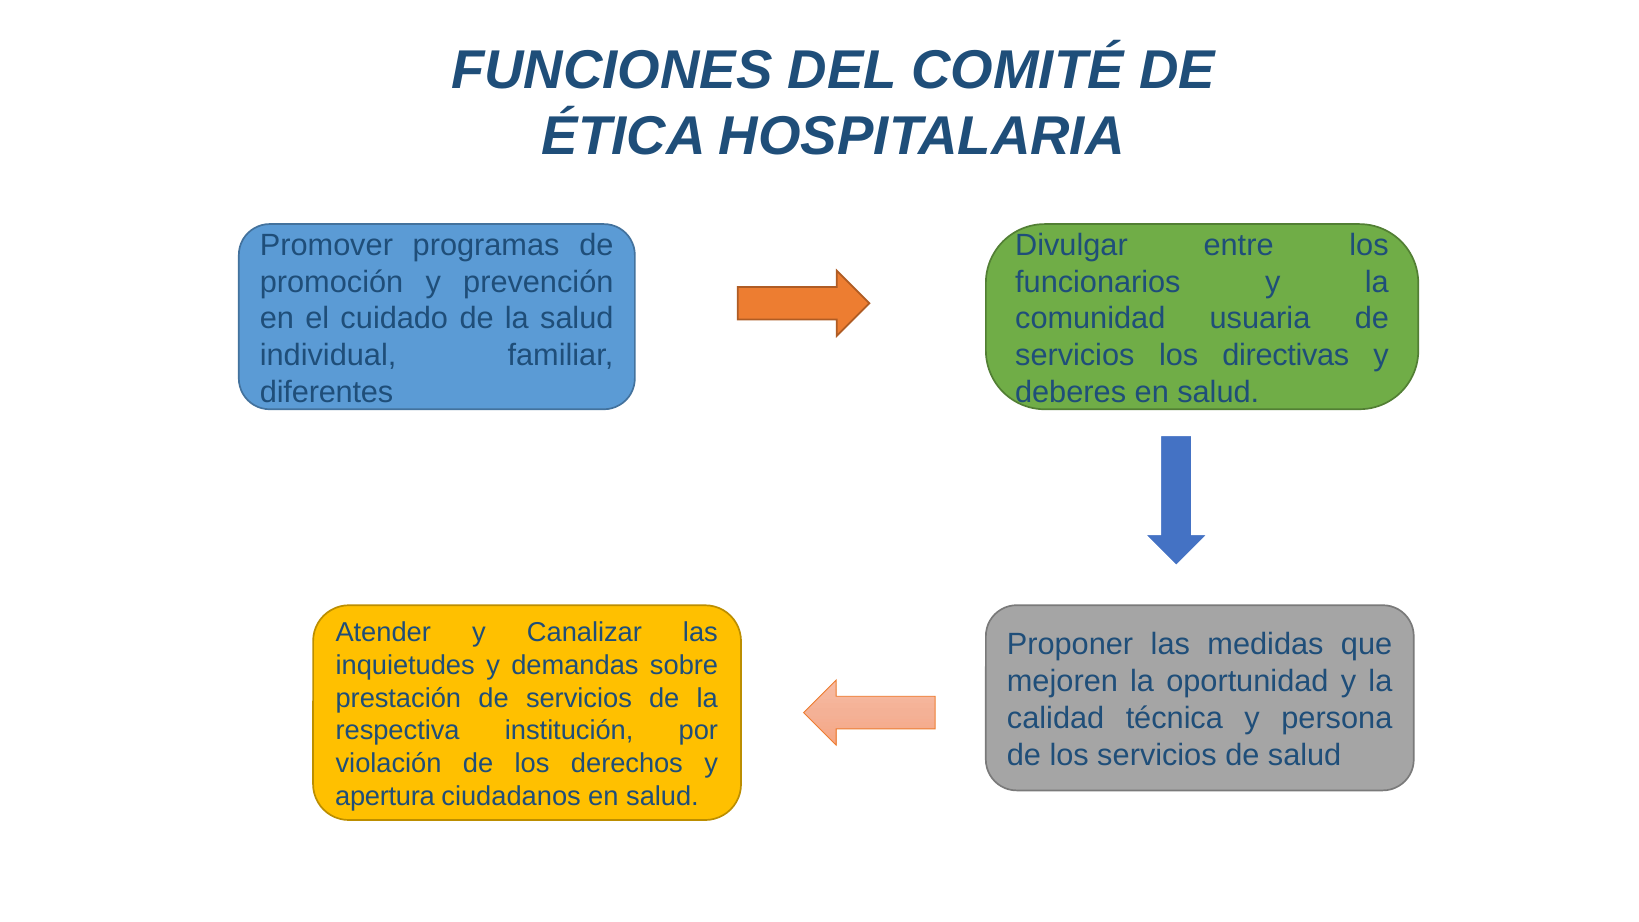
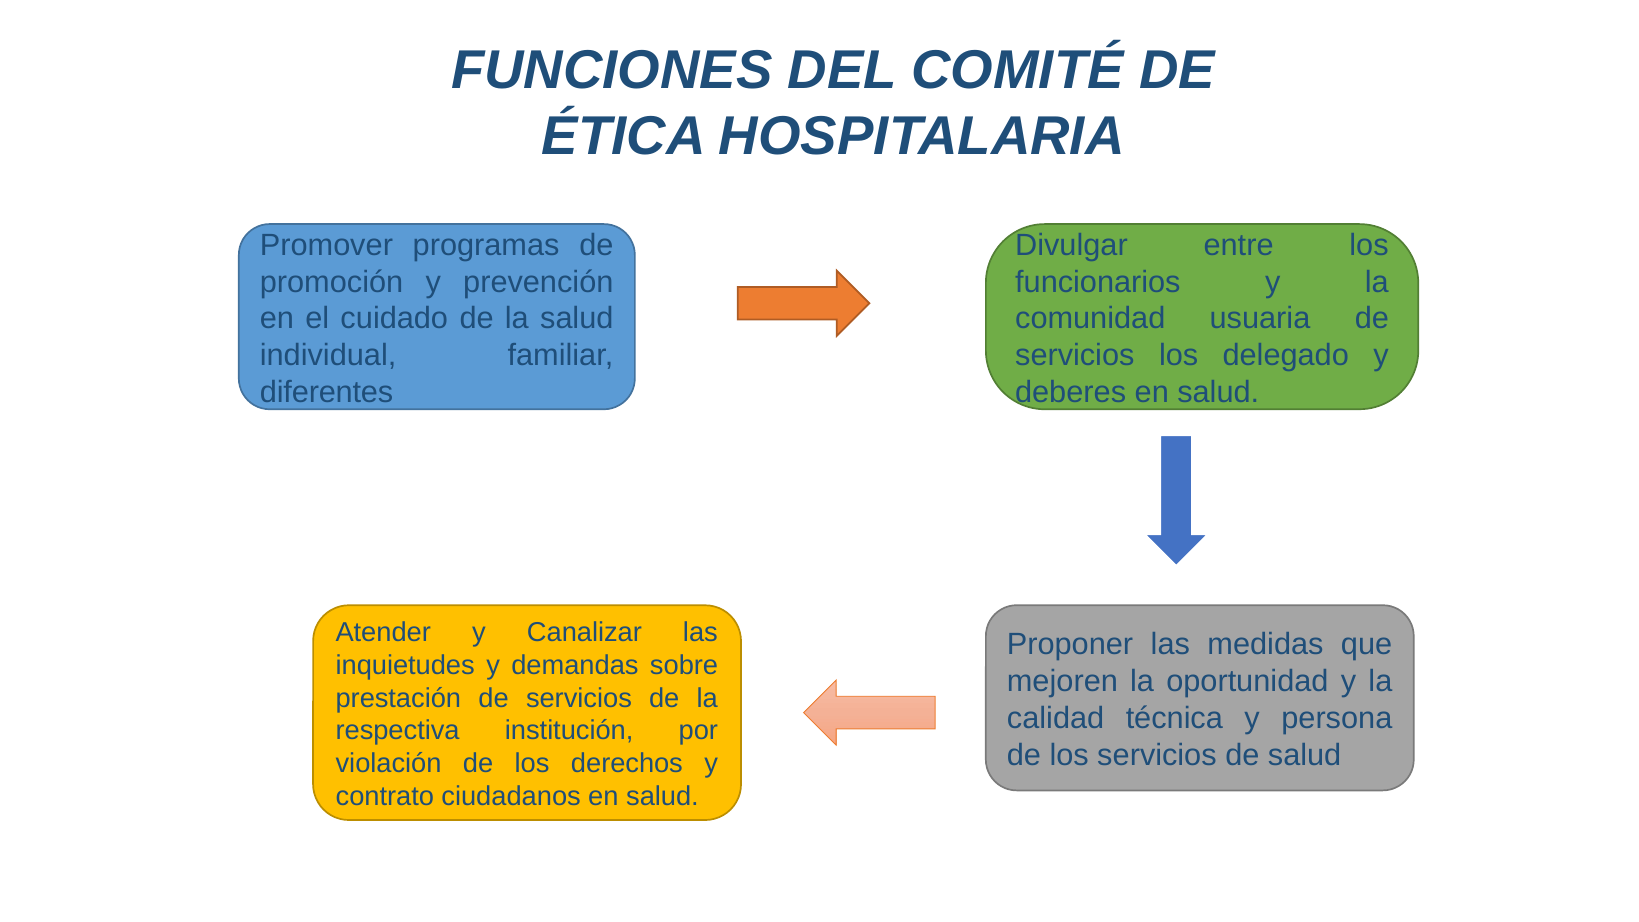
directivas: directivas -> delegado
apertura: apertura -> contrato
